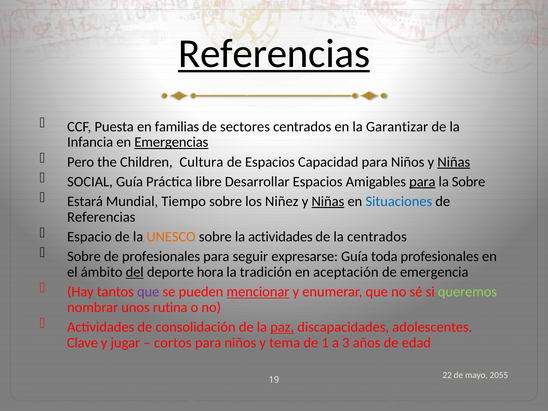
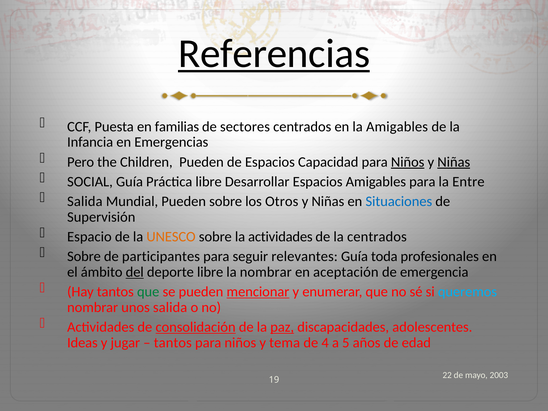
la Garantizar: Garantizar -> Amigables
Emergencias underline: present -> none
Children Cultura: Cultura -> Pueden
Niños at (408, 162) underline: none -> present
para at (422, 182) underline: present -> none
la Sobre: Sobre -> Entre
Estará at (85, 201): Estará -> Salida
Mundial Tiempo: Tiempo -> Pueden
Niñez: Niñez -> Otros
Niñas at (328, 201) underline: present -> none
Referencias at (101, 217): Referencias -> Supervisión
de profesionales: profesionales -> participantes
expresarse: expresarse -> relevantes
deporte hora: hora -> libre
la tradición: tradición -> nombrar
que at (148, 292) colour: purple -> green
queremos colour: light green -> light blue
unos rutina: rutina -> salida
consolidación underline: none -> present
Clave: Clave -> Ideas
cortos at (173, 343): cortos -> tantos
1: 1 -> 4
3: 3 -> 5
2055: 2055 -> 2003
